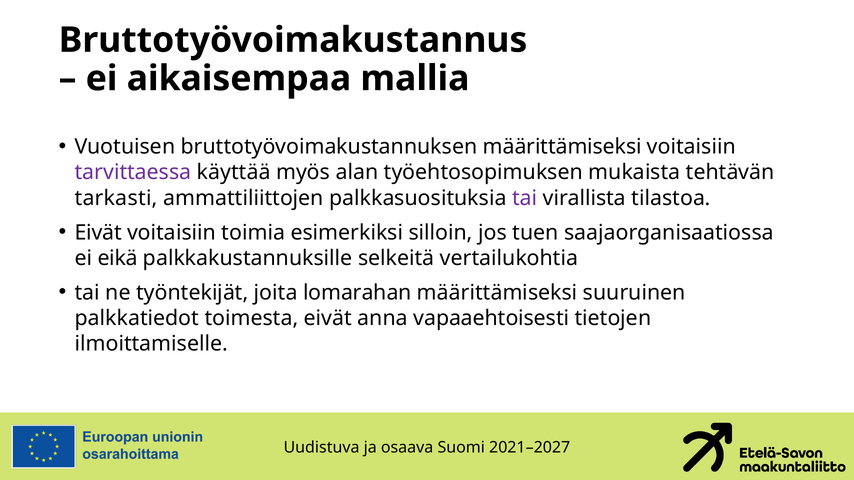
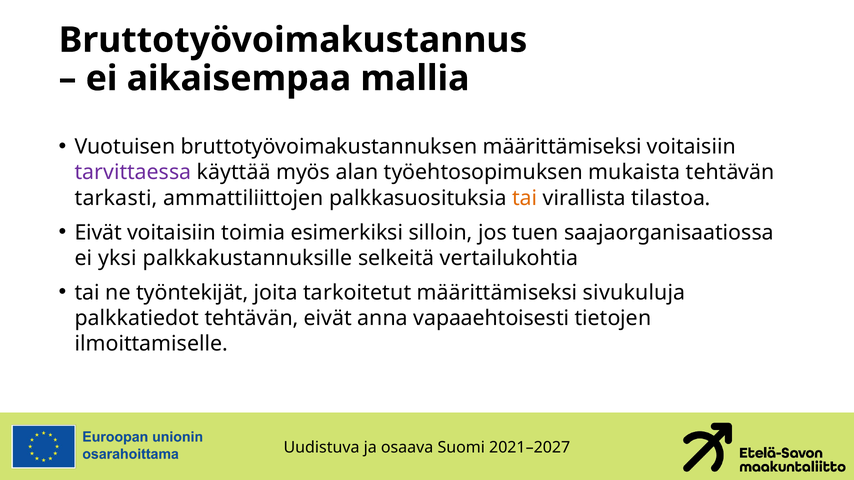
tai at (525, 198) colour: purple -> orange
eikä: eikä -> yksi
lomarahan: lomarahan -> tarkoitetut
suuruinen: suuruinen -> sivukuluja
palkkatiedot toimesta: toimesta -> tehtävän
